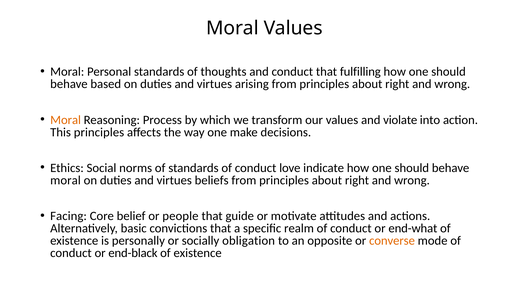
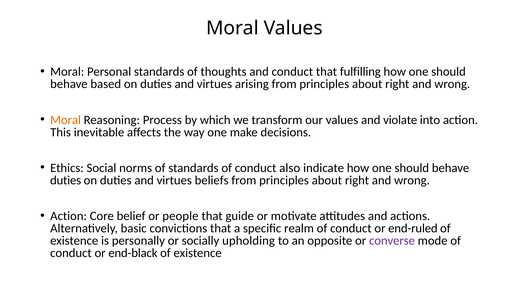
This principles: principles -> inevitable
love: love -> also
moral at (66, 181): moral -> duties
Facing at (69, 216): Facing -> Action
end-what: end-what -> end-ruled
obligation: obligation -> upholding
converse colour: orange -> purple
